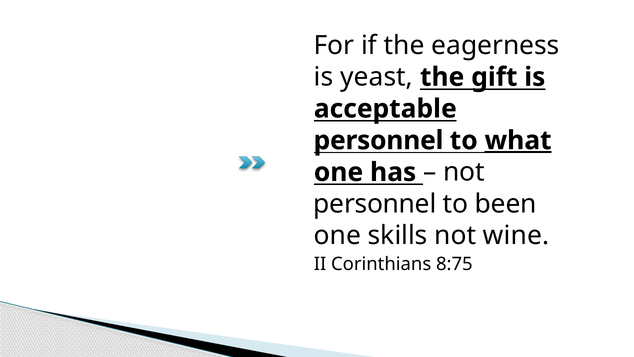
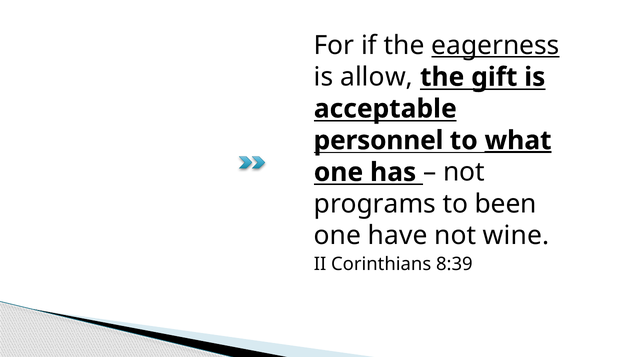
eagerness underline: none -> present
yeast: yeast -> allow
personnel at (375, 204): personnel -> programs
skills: skills -> have
8:75: 8:75 -> 8:39
